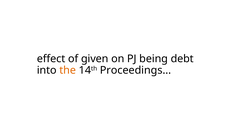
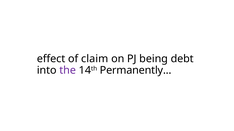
given: given -> claim
the colour: orange -> purple
Proceedings: Proceedings -> Permanently
